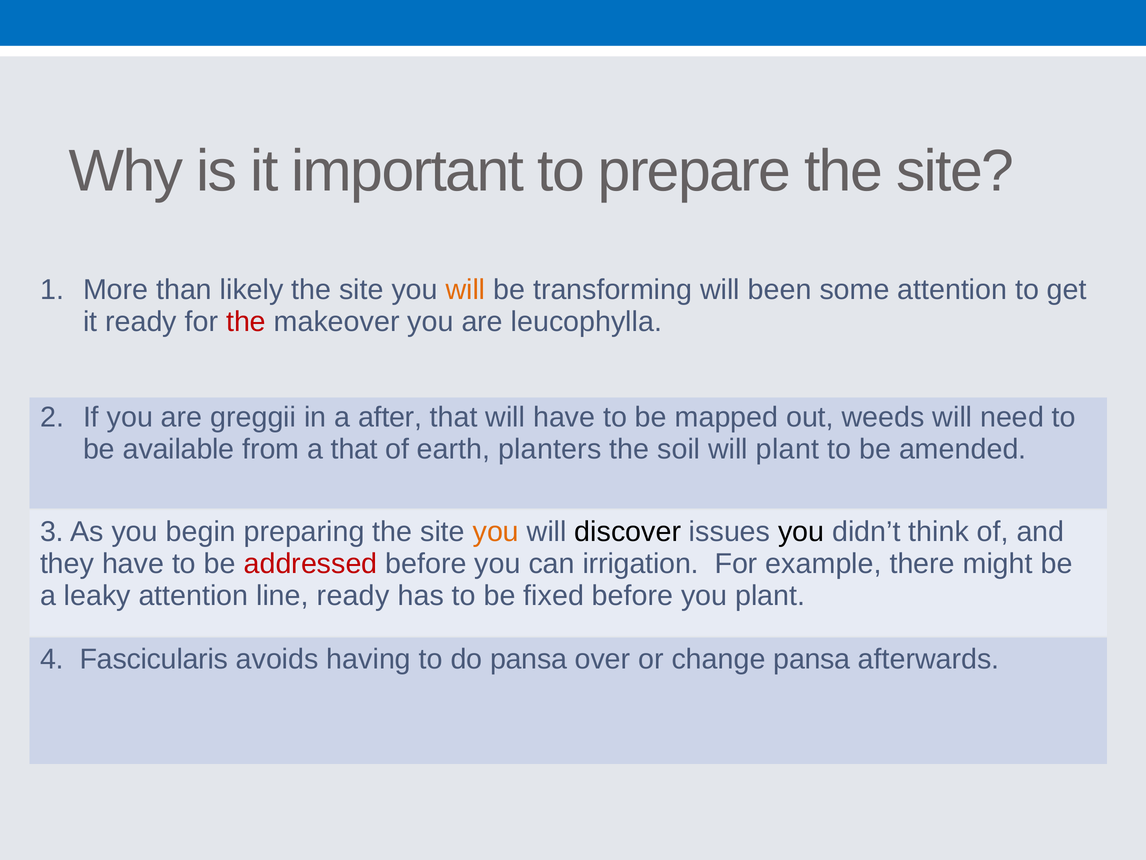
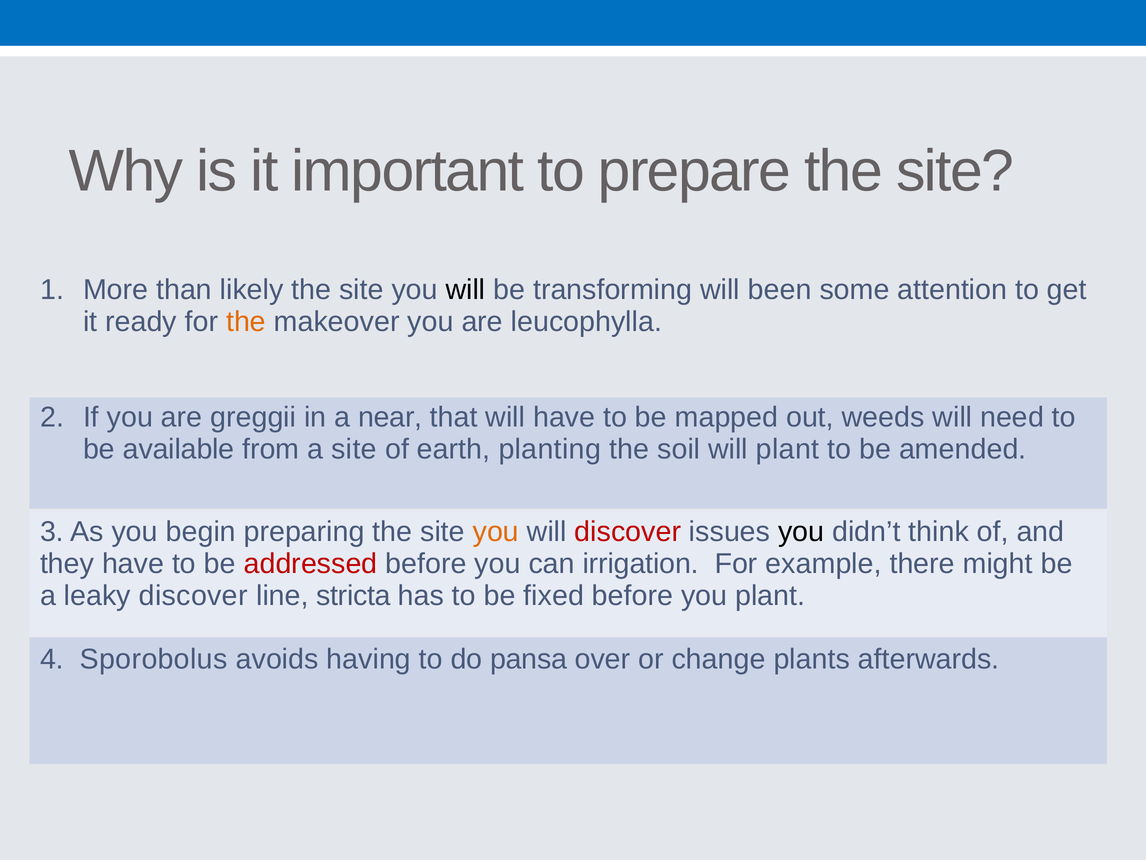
will at (465, 290) colour: orange -> black
the at (246, 322) colour: red -> orange
after: after -> near
a that: that -> site
planters: planters -> planting
discover at (628, 531) colour: black -> red
leaky attention: attention -> discover
line ready: ready -> stricta
Fascicularis: Fascicularis -> Sporobolus
change pansa: pansa -> plants
